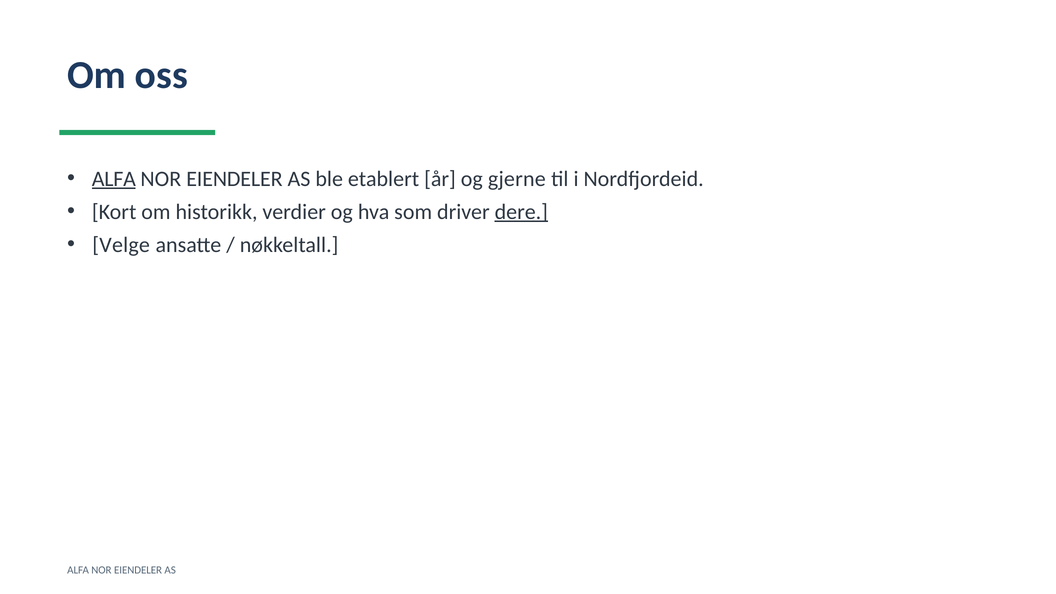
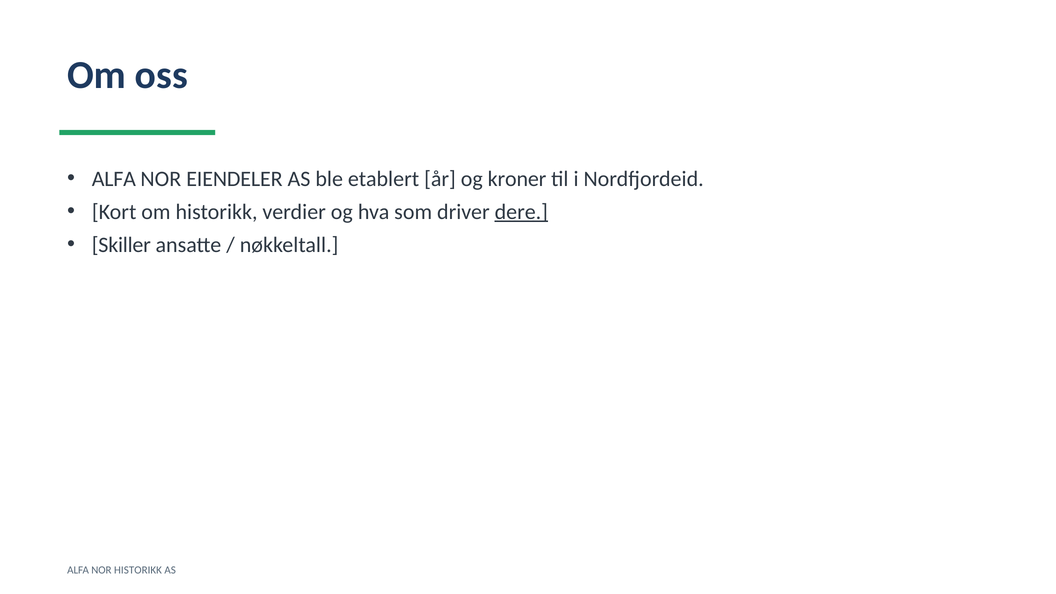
ALFA at (114, 179) underline: present -> none
gjerne: gjerne -> kroner
Velge: Velge -> Skiller
EIENDELER at (138, 570): EIENDELER -> HISTORIKK
